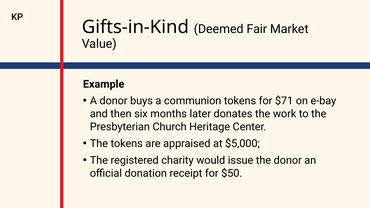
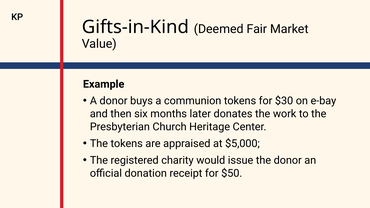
$71: $71 -> $30
